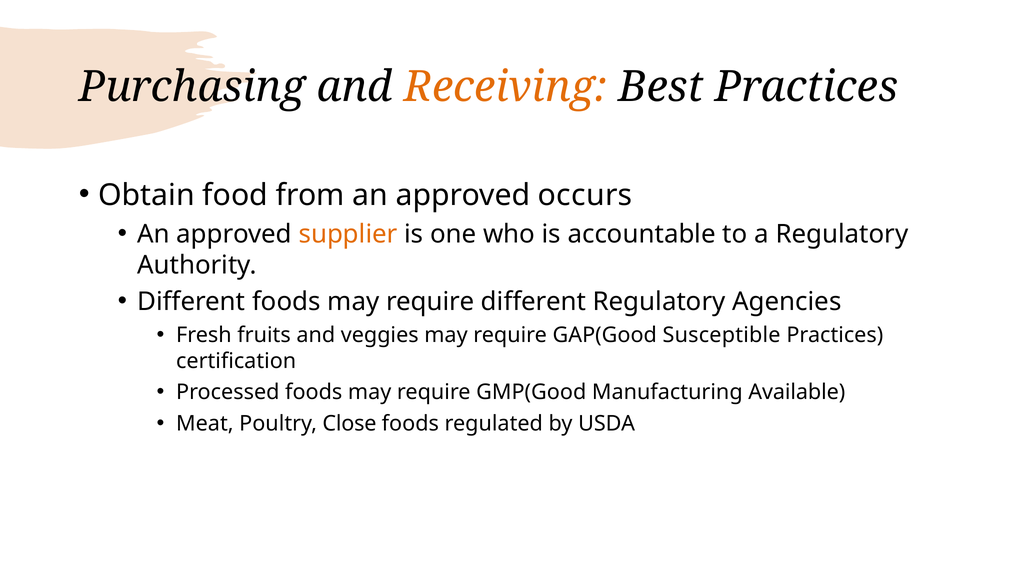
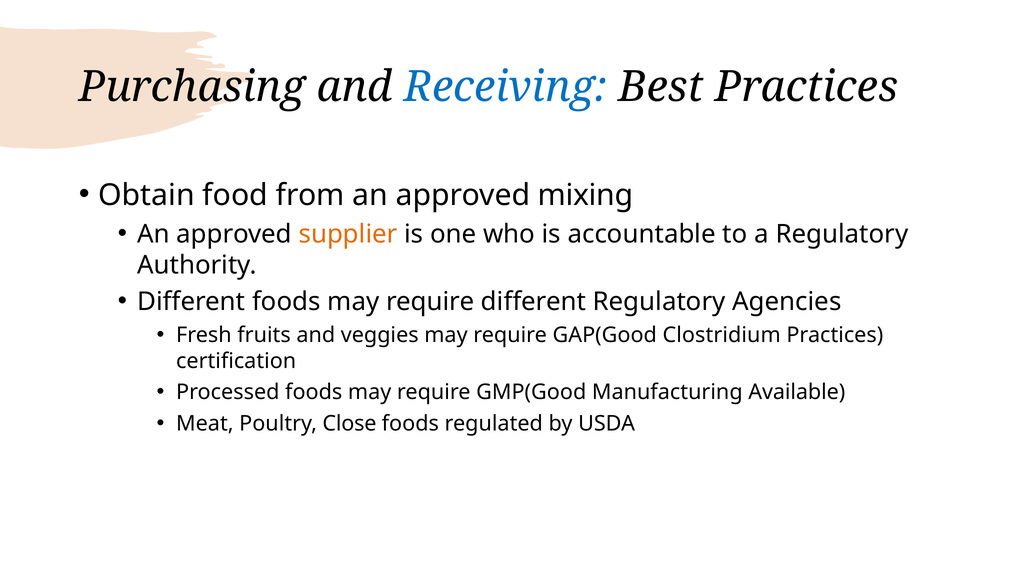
Receiving colour: orange -> blue
occurs: occurs -> mixing
Susceptible: Susceptible -> Clostridium
